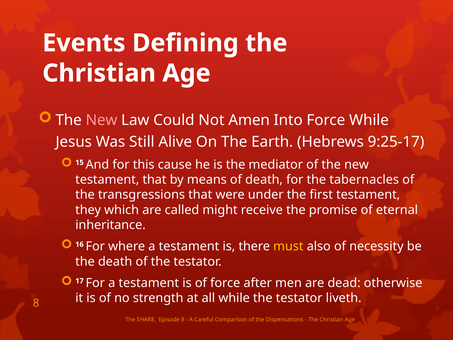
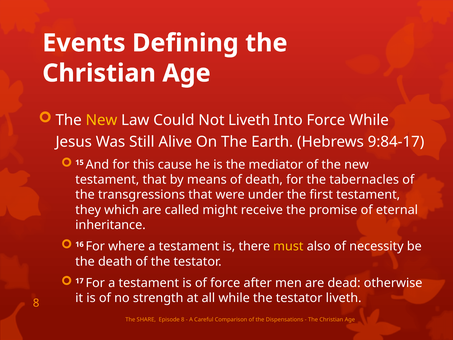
New at (101, 120) colour: pink -> yellow
Not Amen: Amen -> Liveth
9:25-17: 9:25-17 -> 9:84-17
